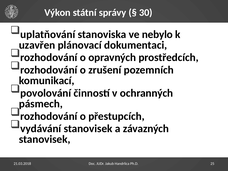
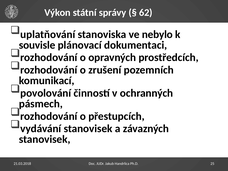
30: 30 -> 62
uzavřen: uzavřen -> souvisle
